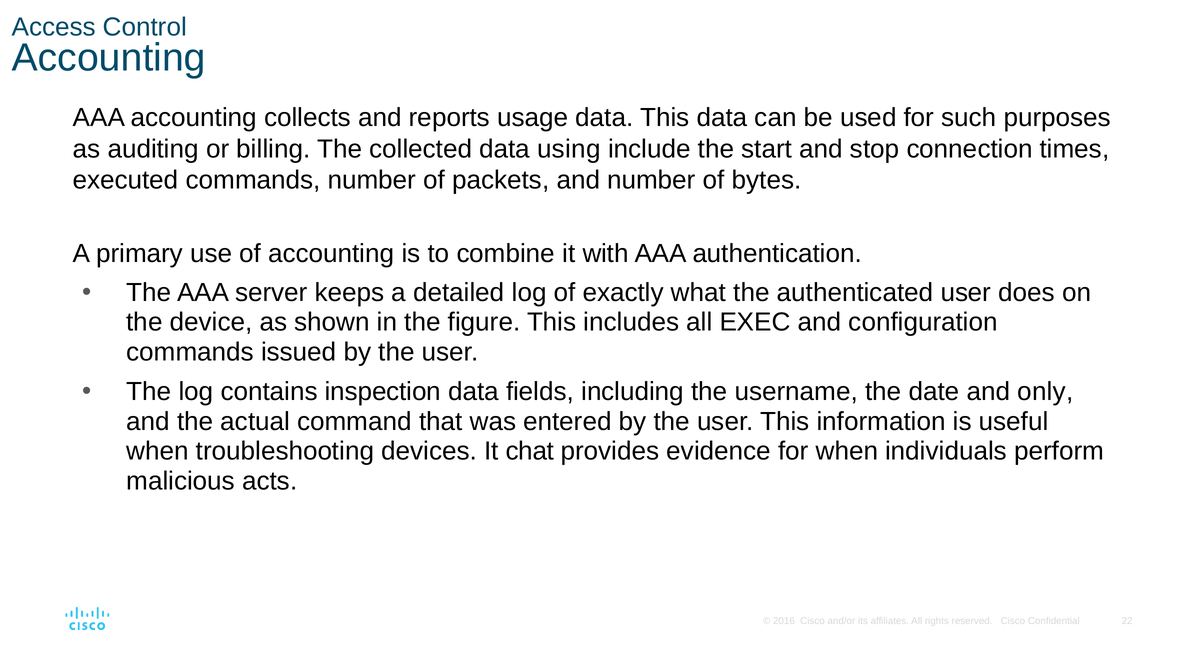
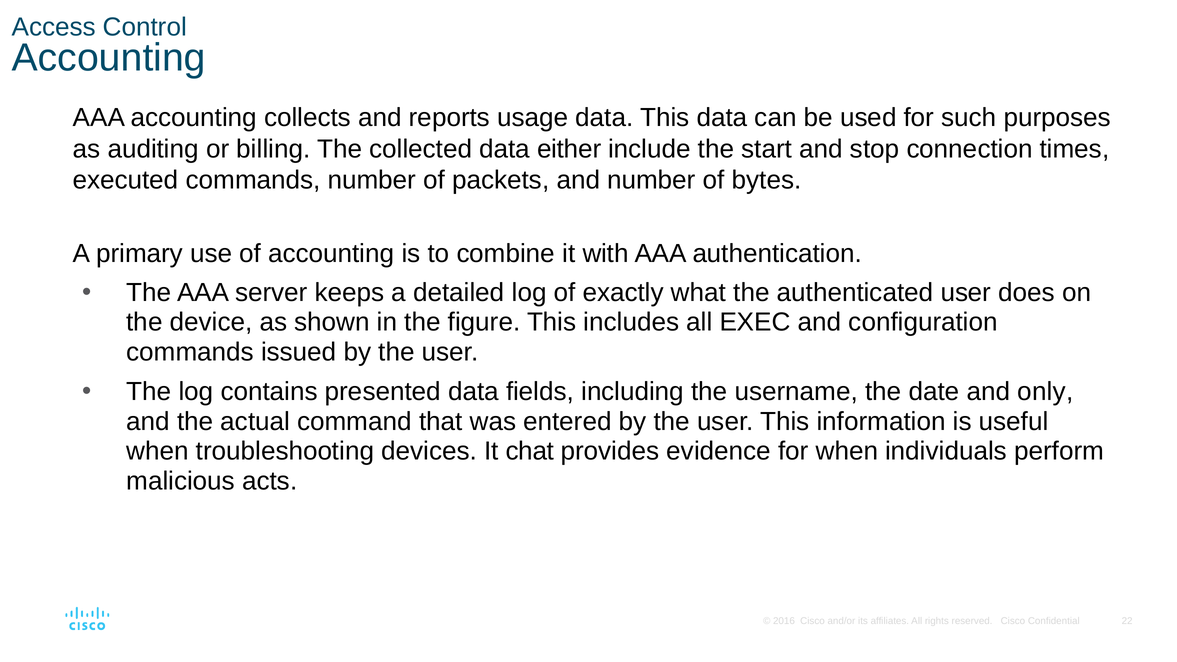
using: using -> either
inspection: inspection -> presented
